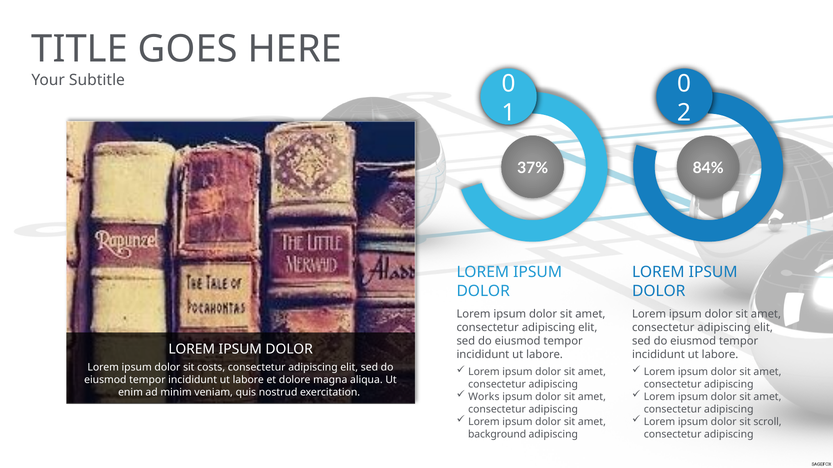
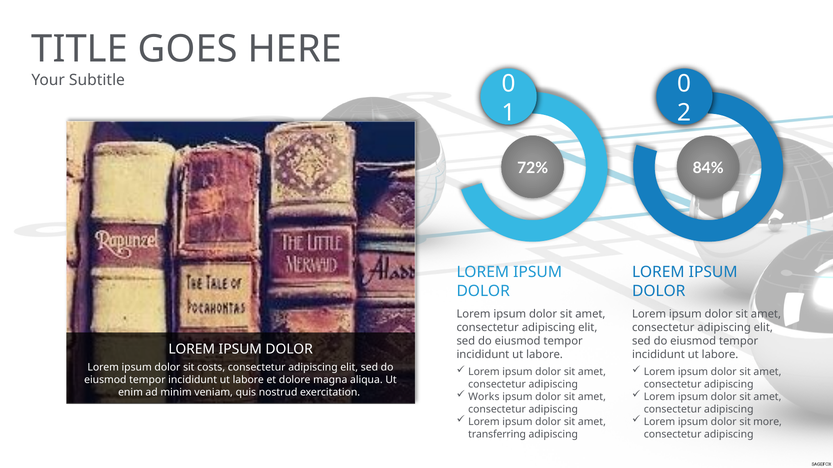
37%: 37% -> 72%
scroll: scroll -> more
background: background -> transferring
